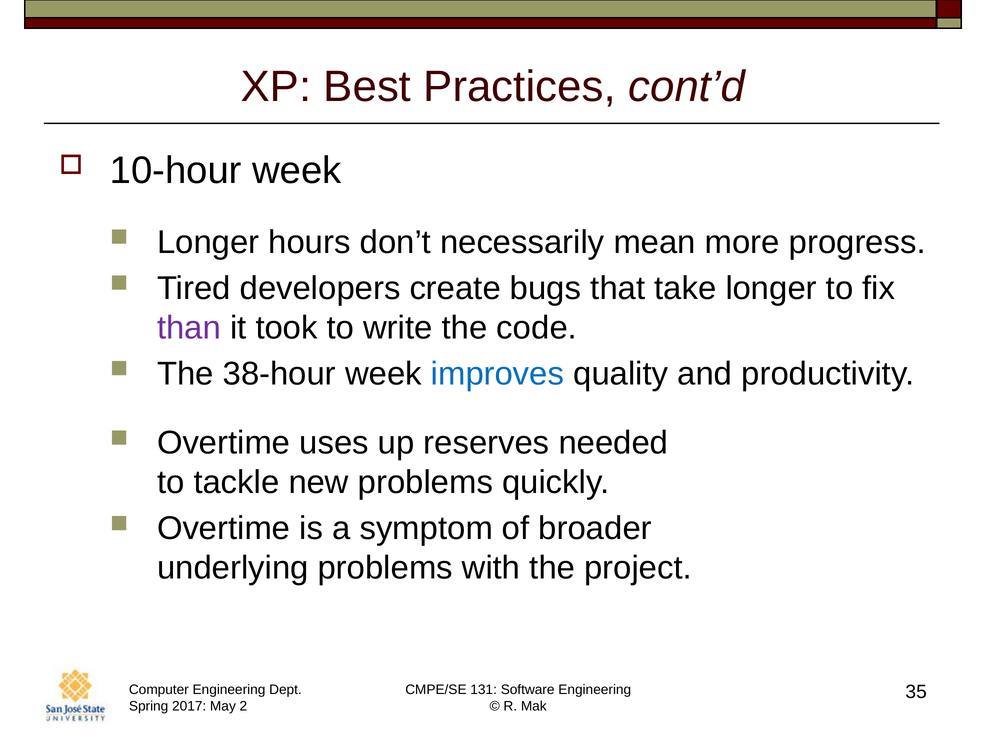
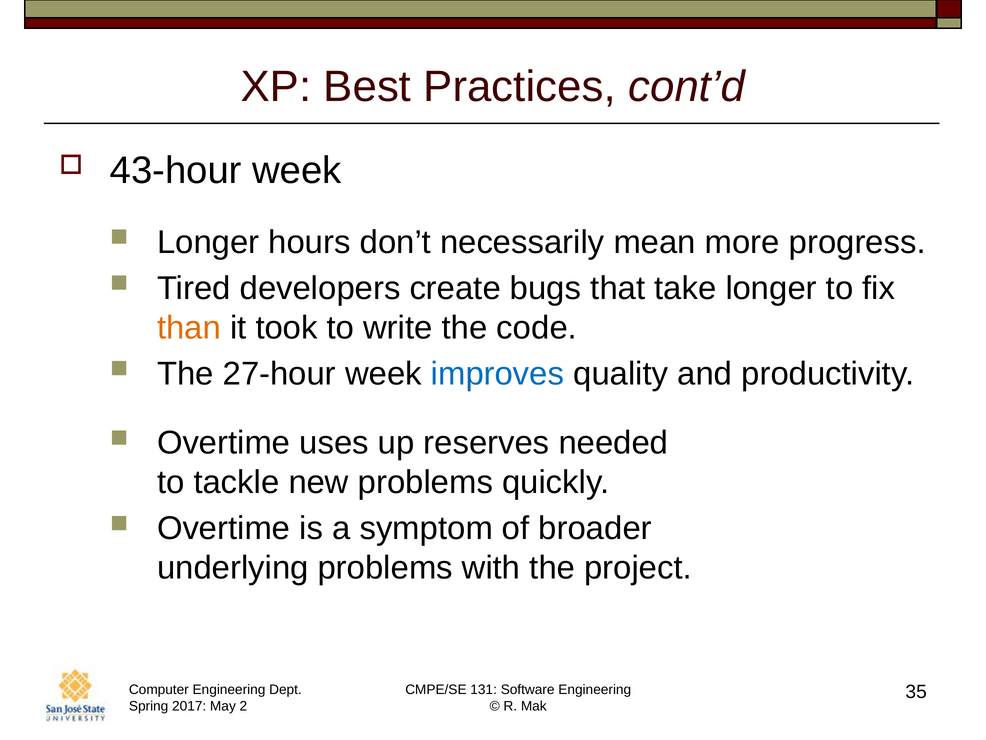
10-hour: 10-hour -> 43-hour
than colour: purple -> orange
38-hour: 38-hour -> 27-hour
